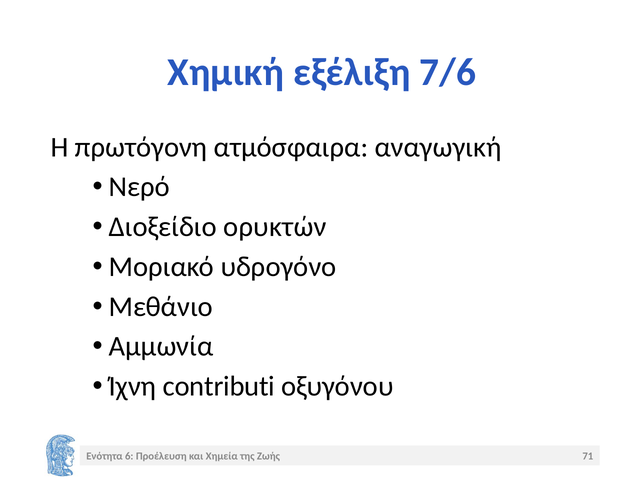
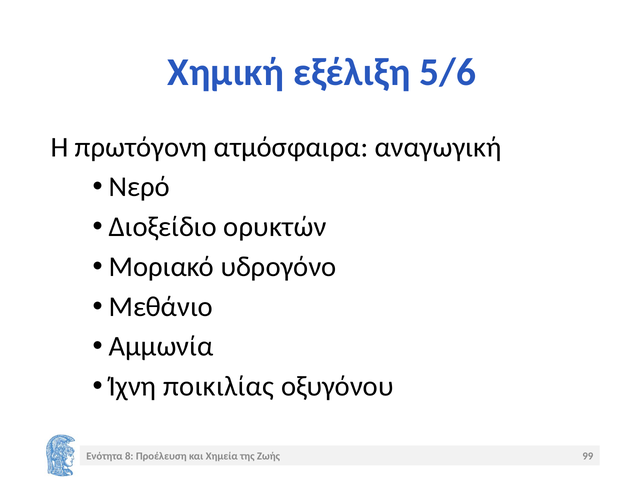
7/6: 7/6 -> 5/6
contributi: contributi -> ποικιλίας
6: 6 -> 8
71: 71 -> 99
